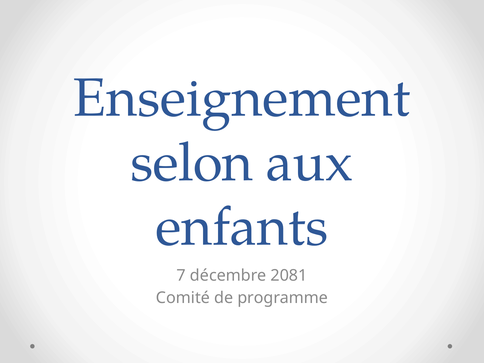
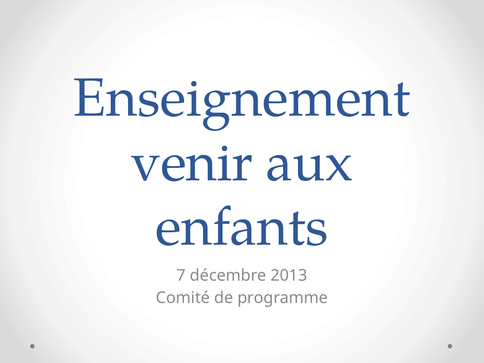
selon: selon -> venir
2081: 2081 -> 2013
